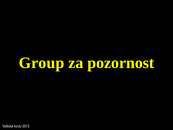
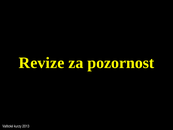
Group: Group -> Revize
